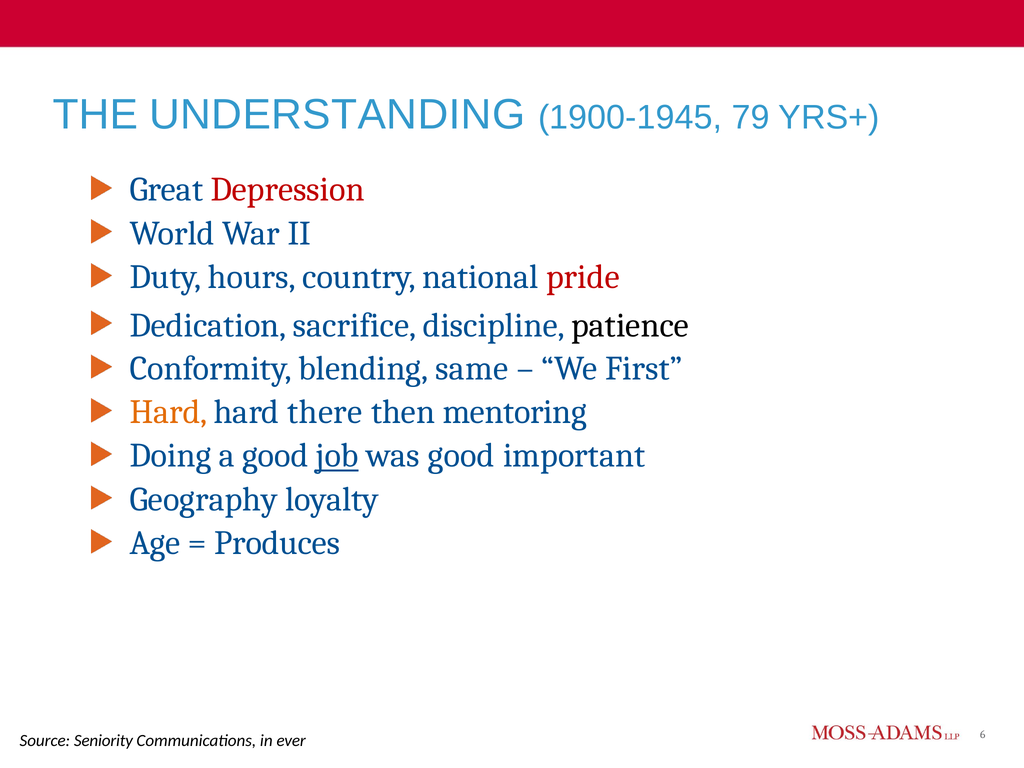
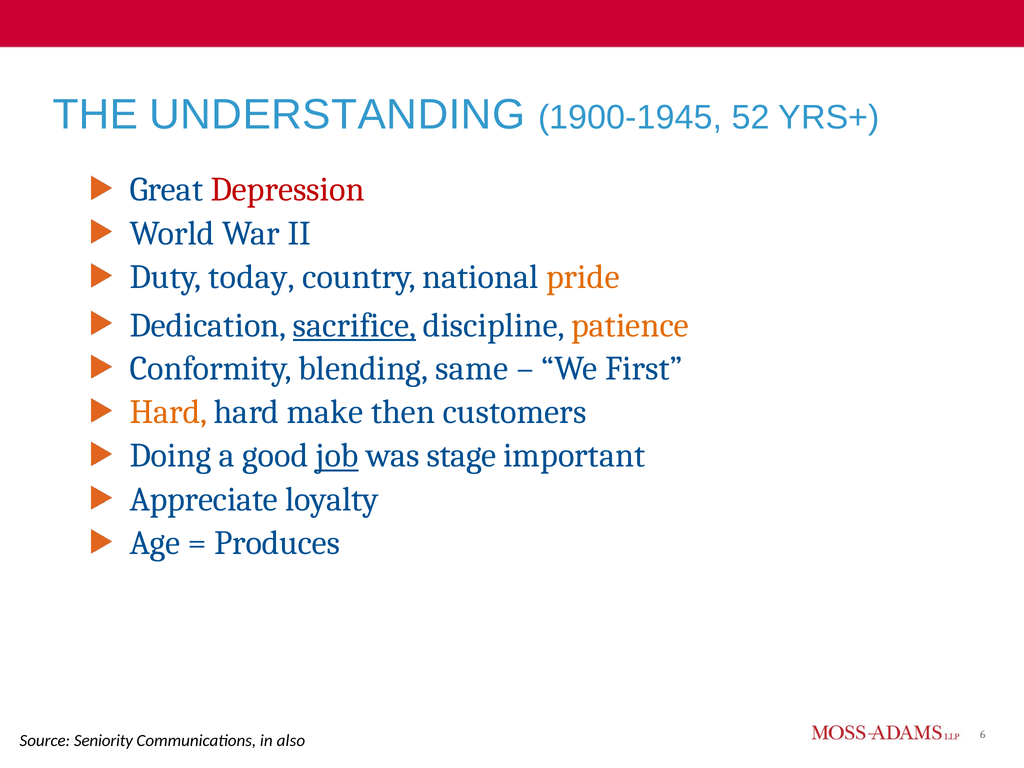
79: 79 -> 52
hours: hours -> today
pride colour: red -> orange
sacrifice underline: none -> present
patience colour: black -> orange
there: there -> make
mentoring: mentoring -> customers
was good: good -> stage
Geography: Geography -> Appreciate
ever: ever -> also
